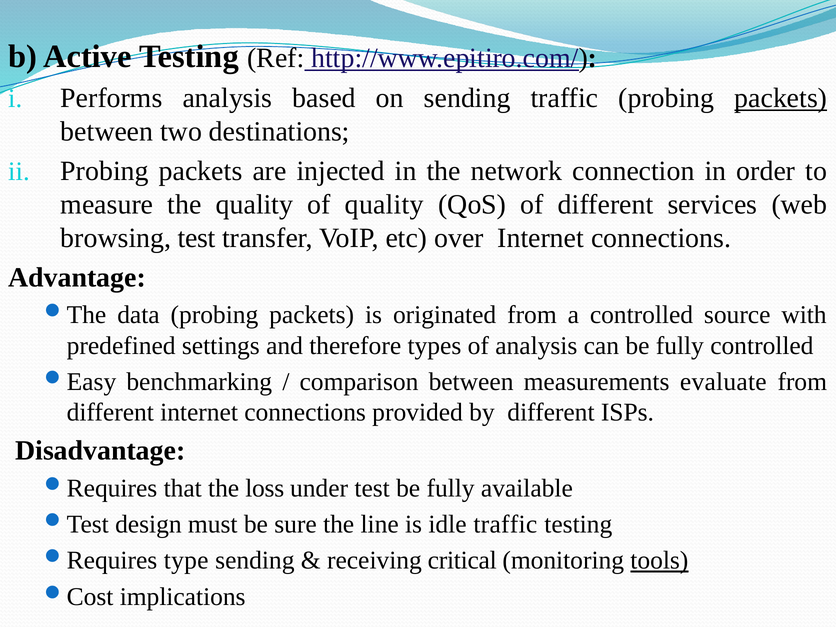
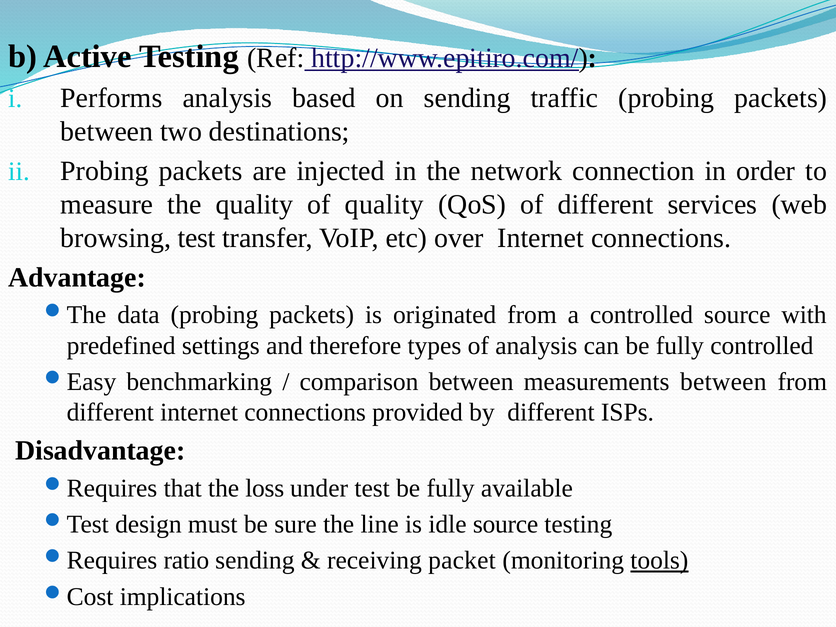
packets at (781, 98) underline: present -> none
measurements evaluate: evaluate -> between
idle traffic: traffic -> source
type: type -> ratio
critical: critical -> packet
